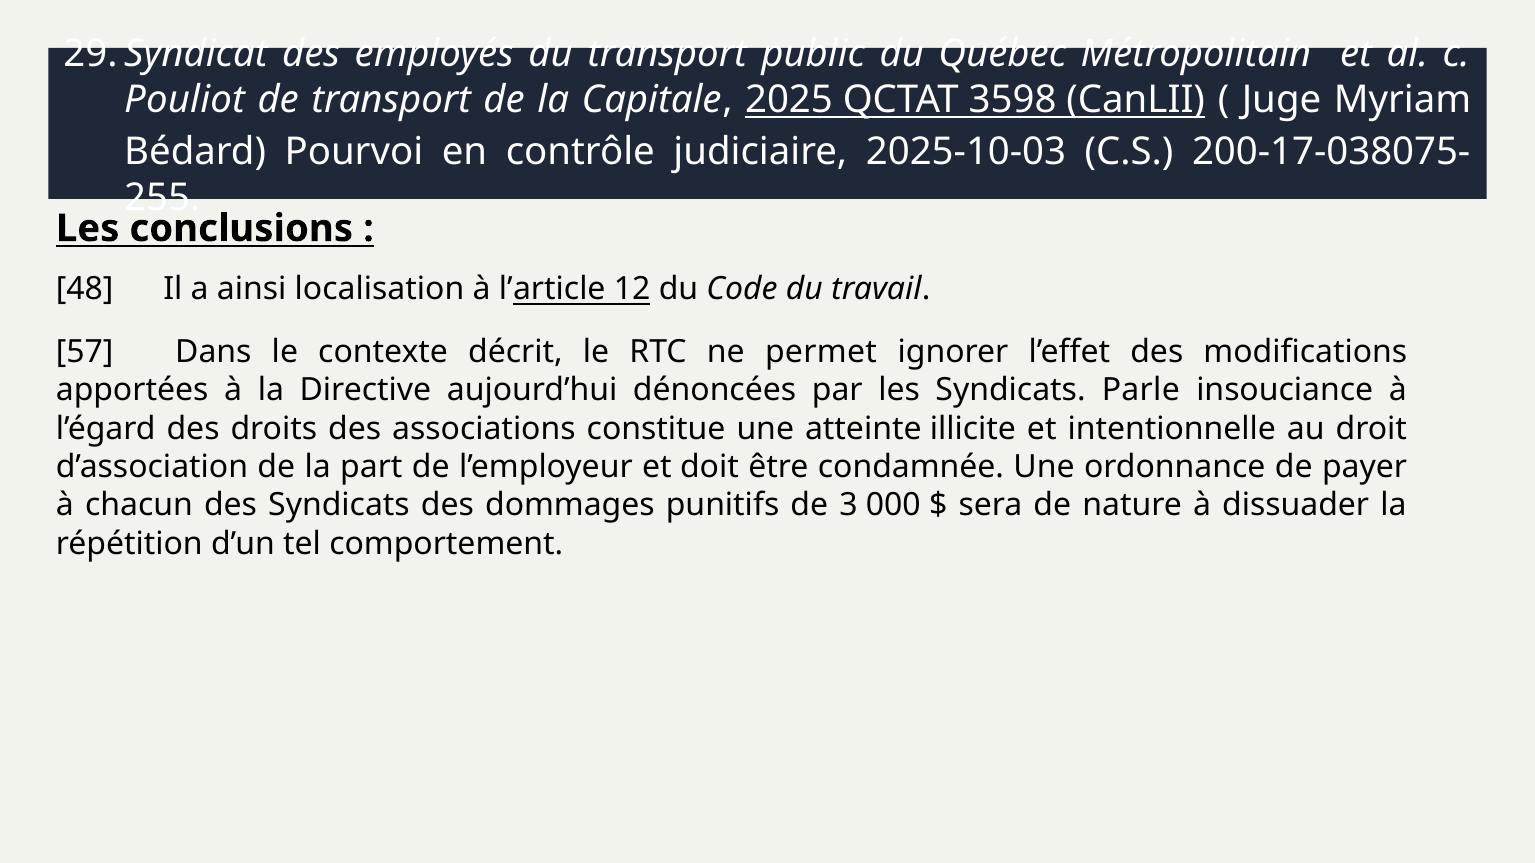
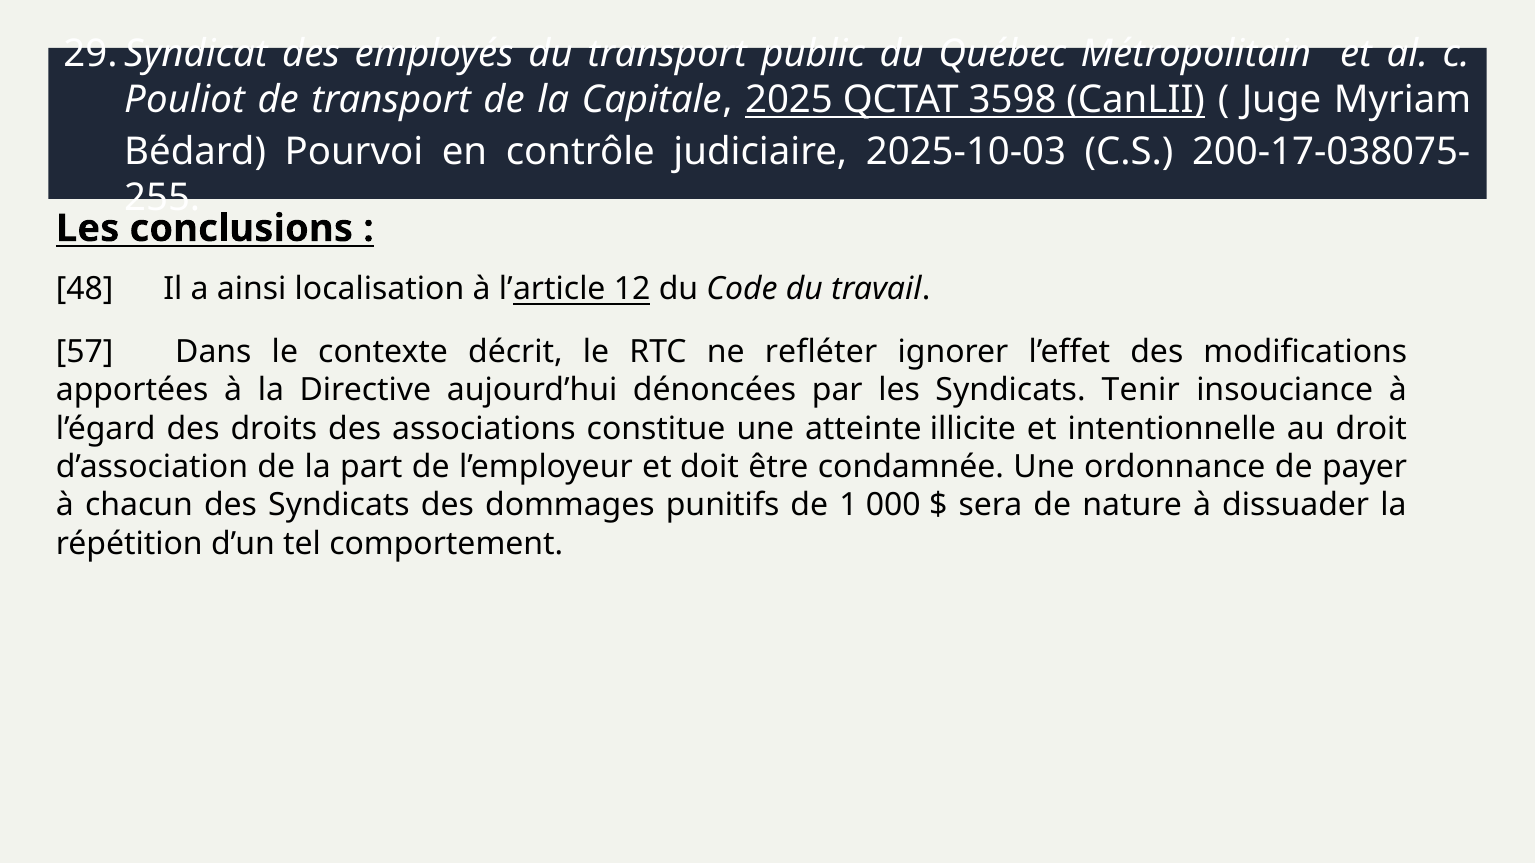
permet: permet -> refléter
Parle: Parle -> Tenir
3: 3 -> 1
